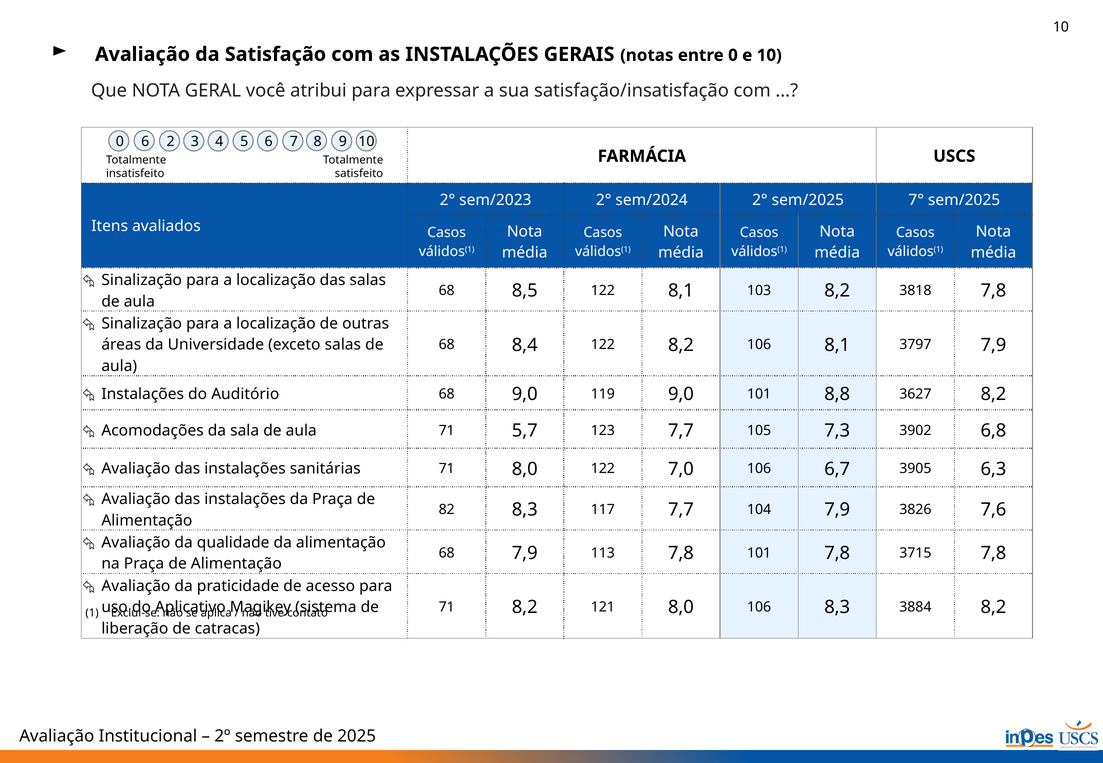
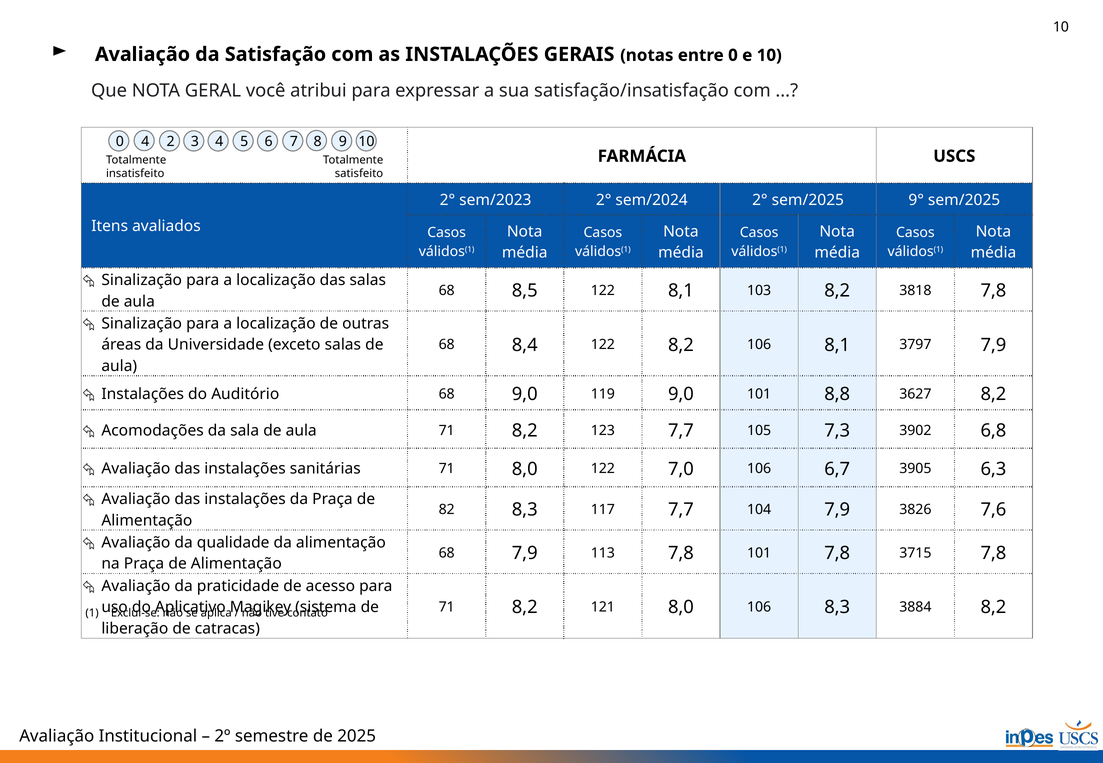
0 6: 6 -> 4
7°: 7° -> 9°
aula 71 5,7: 5,7 -> 8,2
